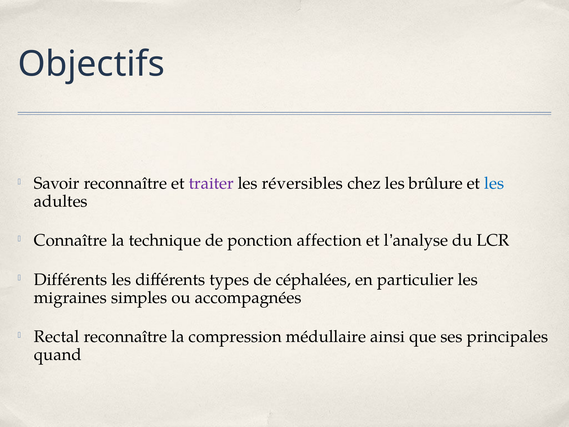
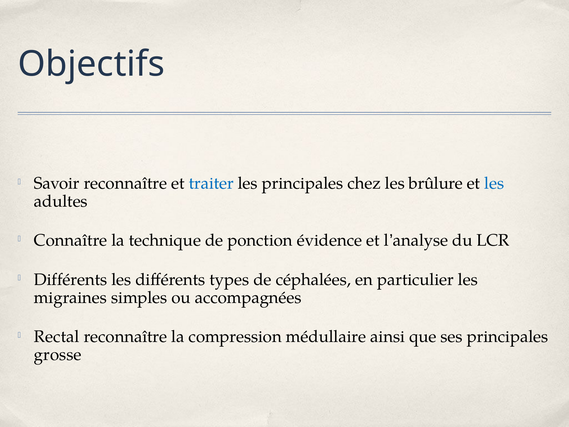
traiter colour: purple -> blue
les réversibles: réversibles -> principales
affection: affection -> évidence
quand: quand -> grosse
